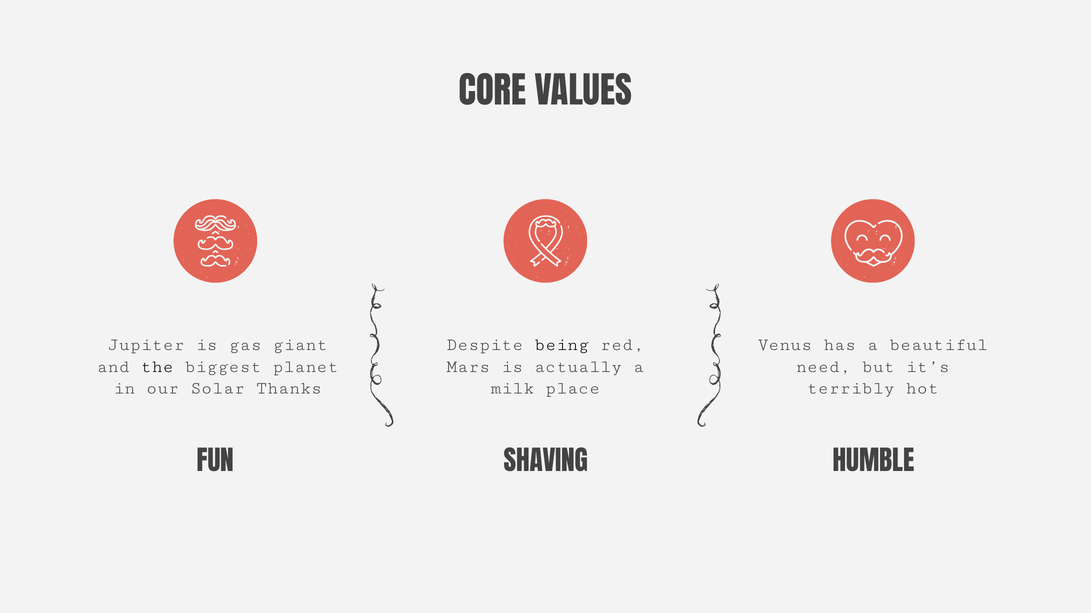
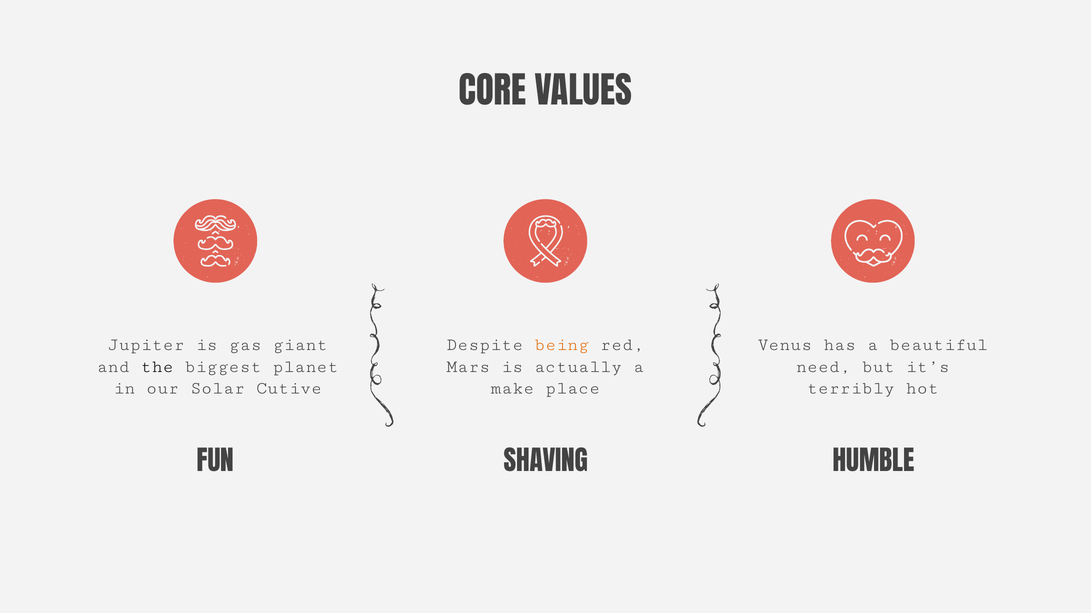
being colour: black -> orange
Thanks: Thanks -> Cutive
milk: milk -> make
